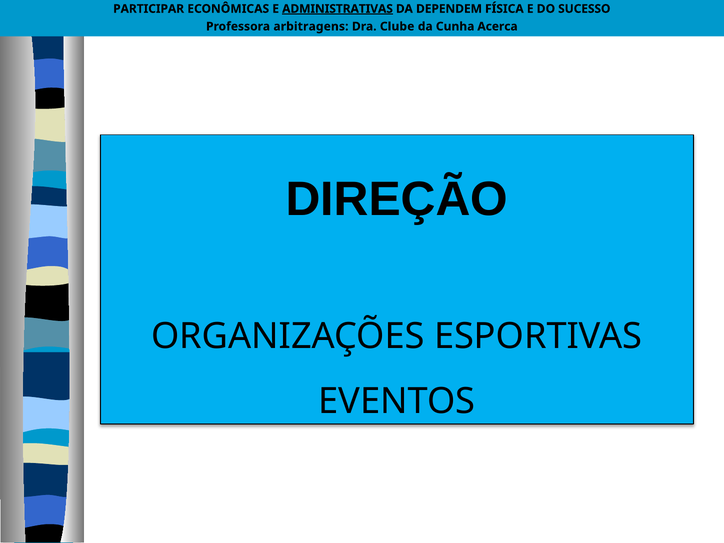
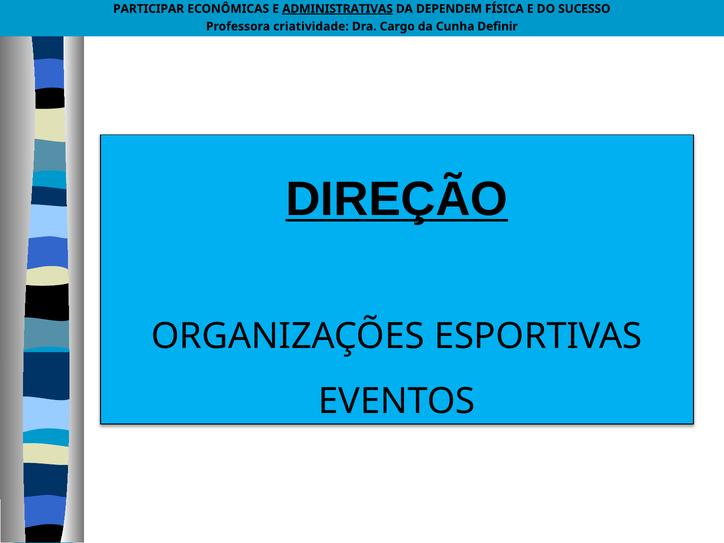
arbitragens: arbitragens -> criatividade
Clube: Clube -> Cargo
Acerca: Acerca -> Definir
DIREÇÃO underline: none -> present
